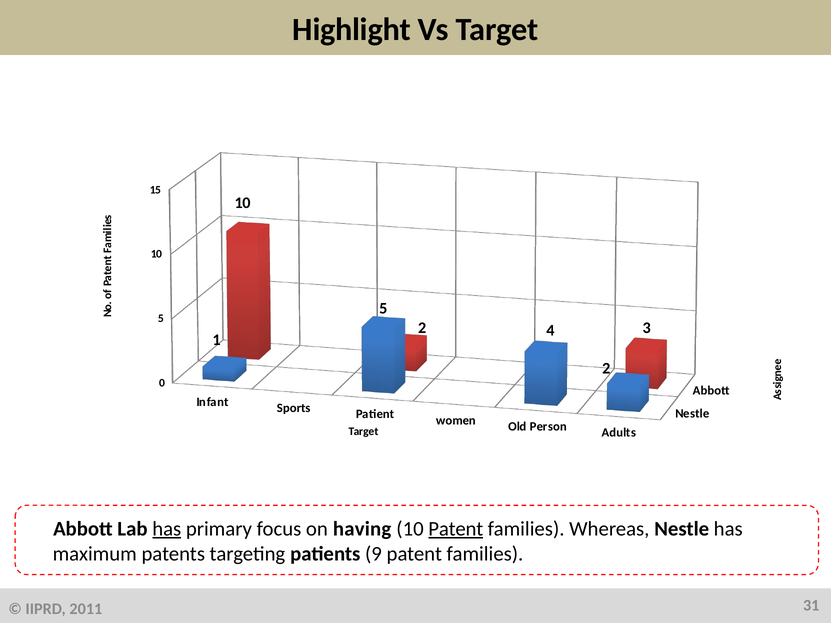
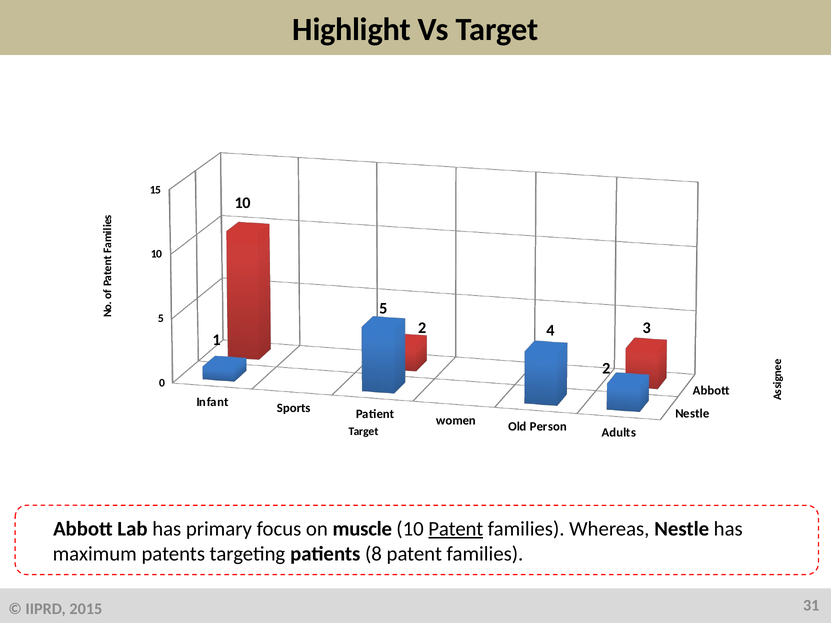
has at (167, 529) underline: present -> none
having: having -> muscle
9: 9 -> 8
2011: 2011 -> 2015
